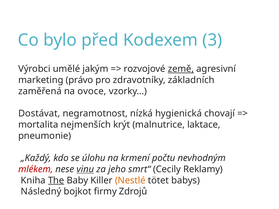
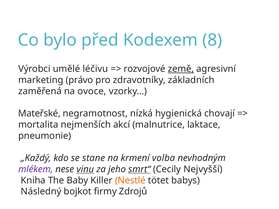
3: 3 -> 8
jakým: jakým -> léčivu
Dostávat: Dostávat -> Mateřské
krýt: krýt -> akcí
úlohu: úlohu -> stane
počtu: počtu -> volba
mlékem colour: red -> purple
smrt“ underline: none -> present
Reklamy: Reklamy -> Nejvyšší
The underline: present -> none
